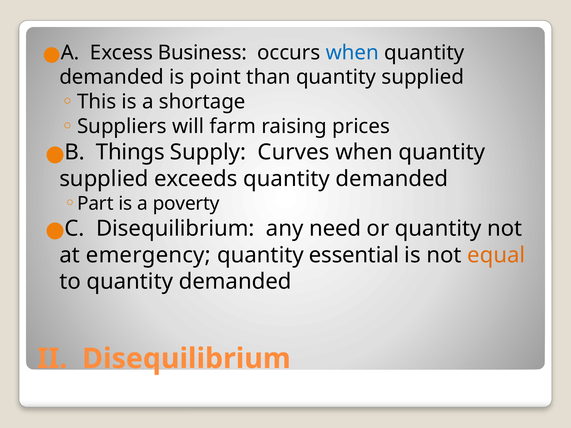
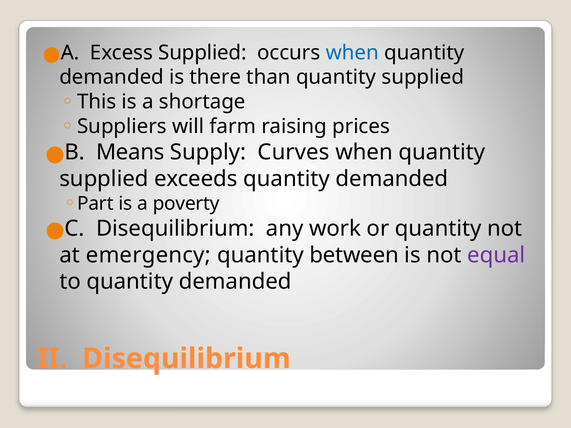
Excess Business: Business -> Supplied
point: point -> there
Things: Things -> Means
need: need -> work
essential: essential -> between
equal colour: orange -> purple
